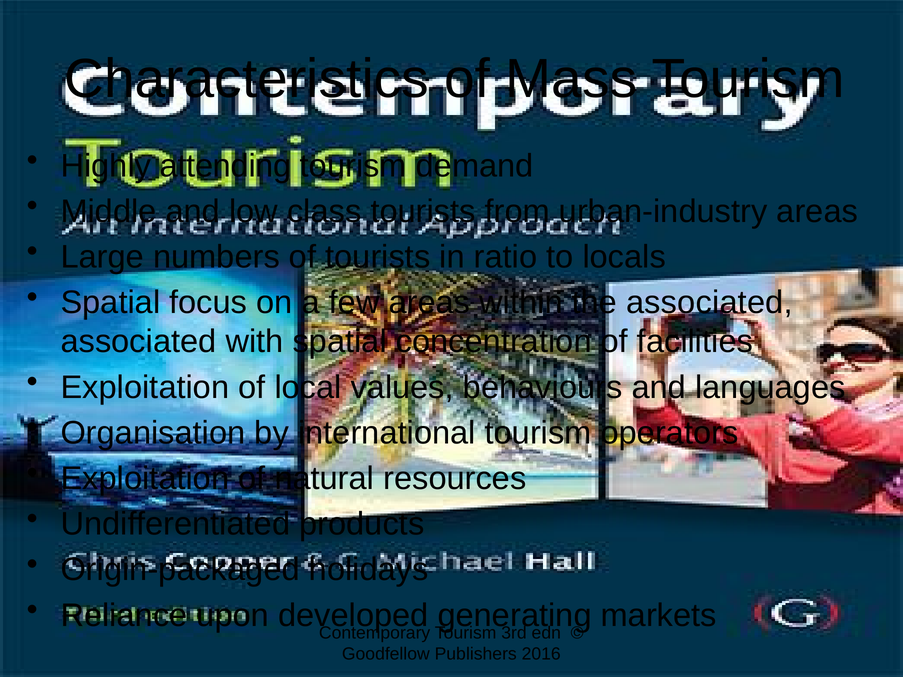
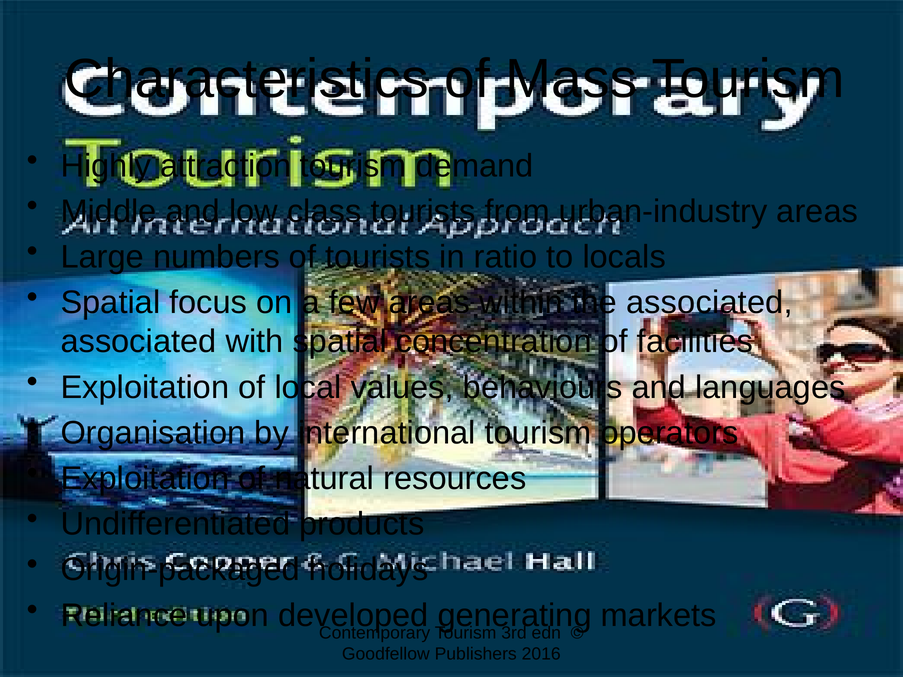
attending: attending -> attraction
